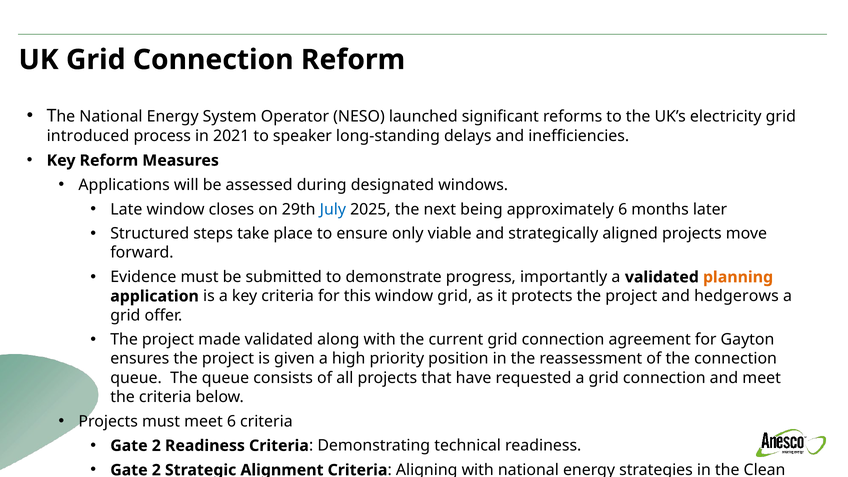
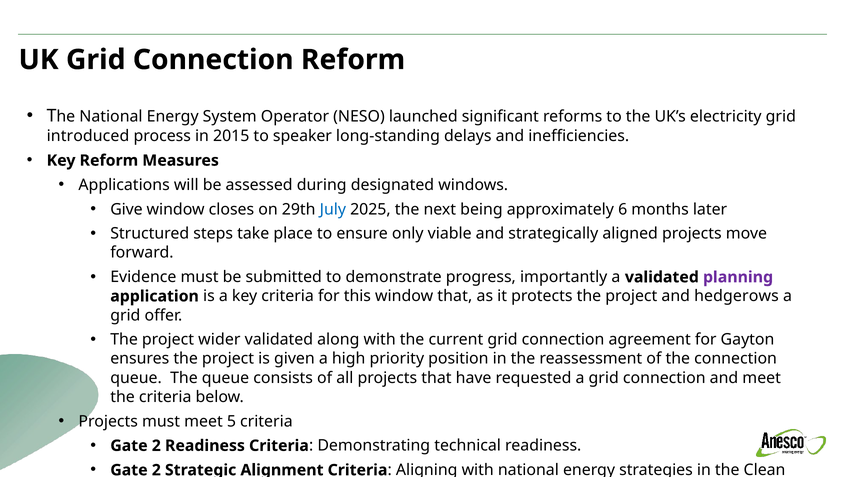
2021: 2021 -> 2015
Late: Late -> Give
planning colour: orange -> purple
window grid: grid -> that
made: made -> wider
meet 6: 6 -> 5
